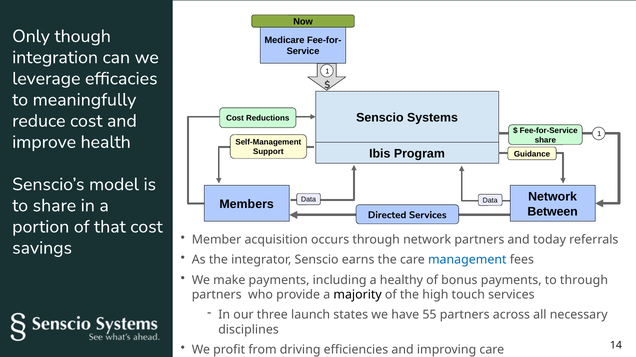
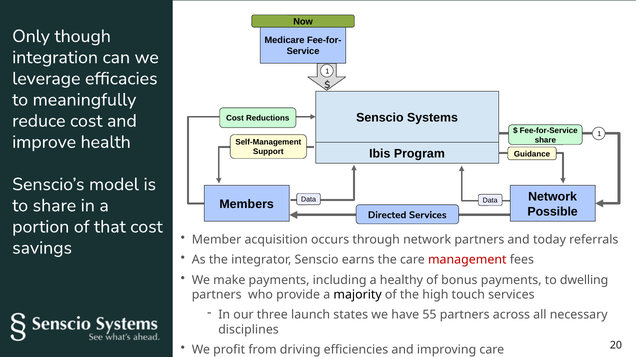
Between: Between -> Possible
management colour: blue -> red
to through: through -> dwelling
14: 14 -> 20
